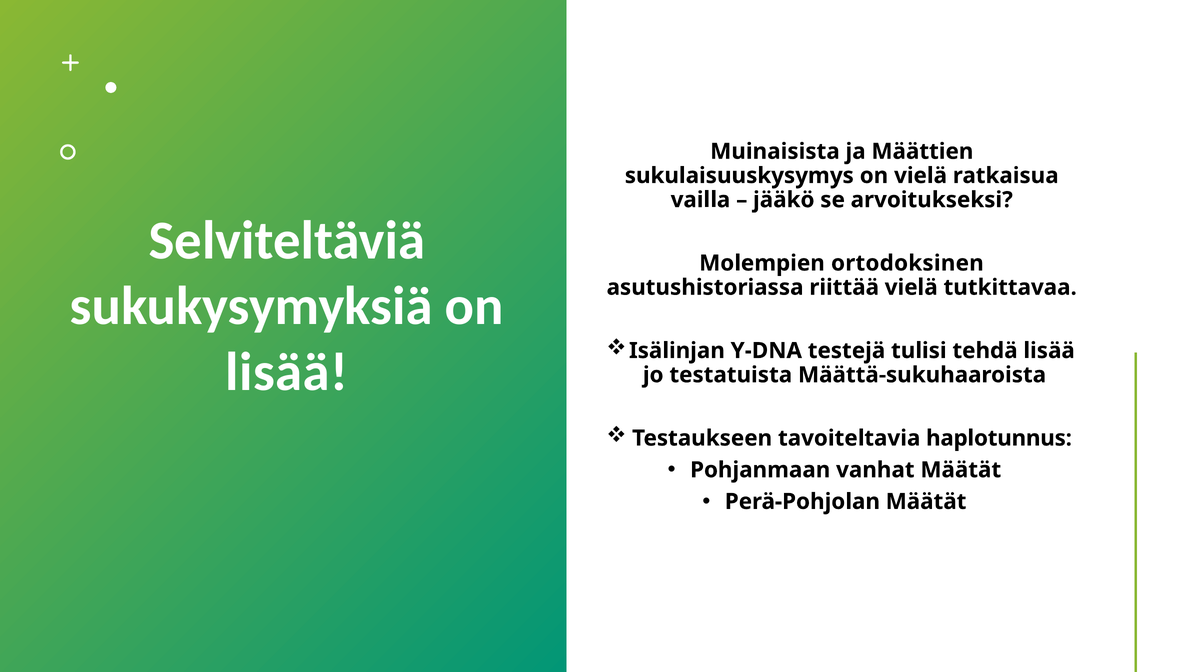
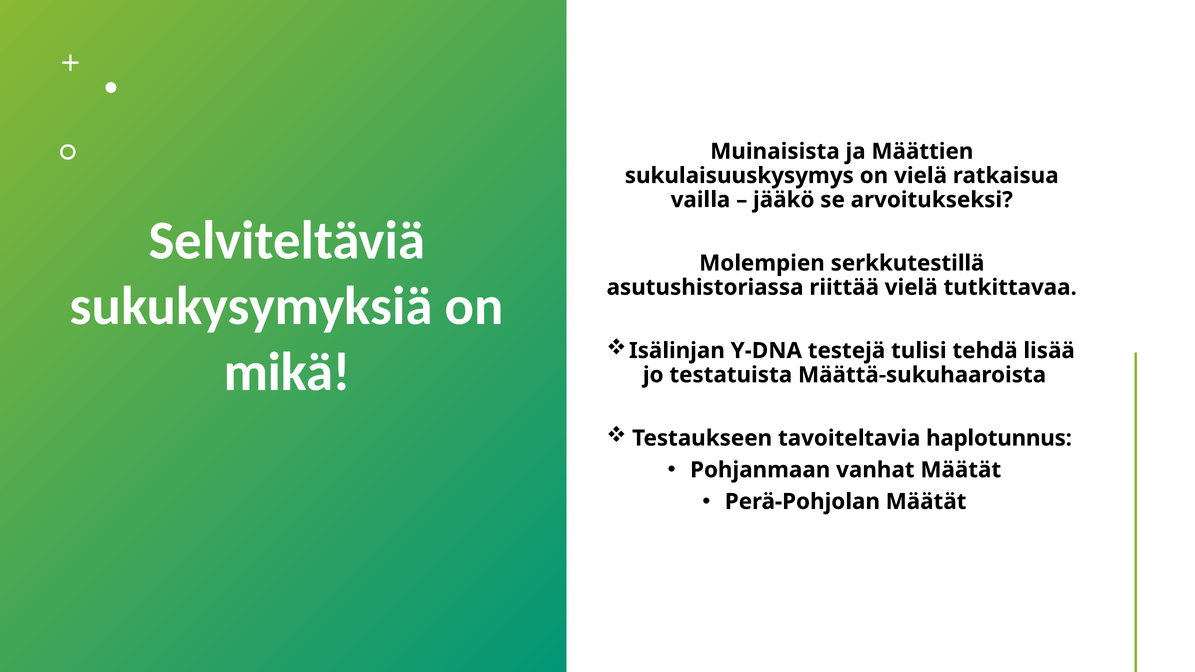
ortodoksinen: ortodoksinen -> serkkutestillä
lisää at (287, 372): lisää -> mikä
